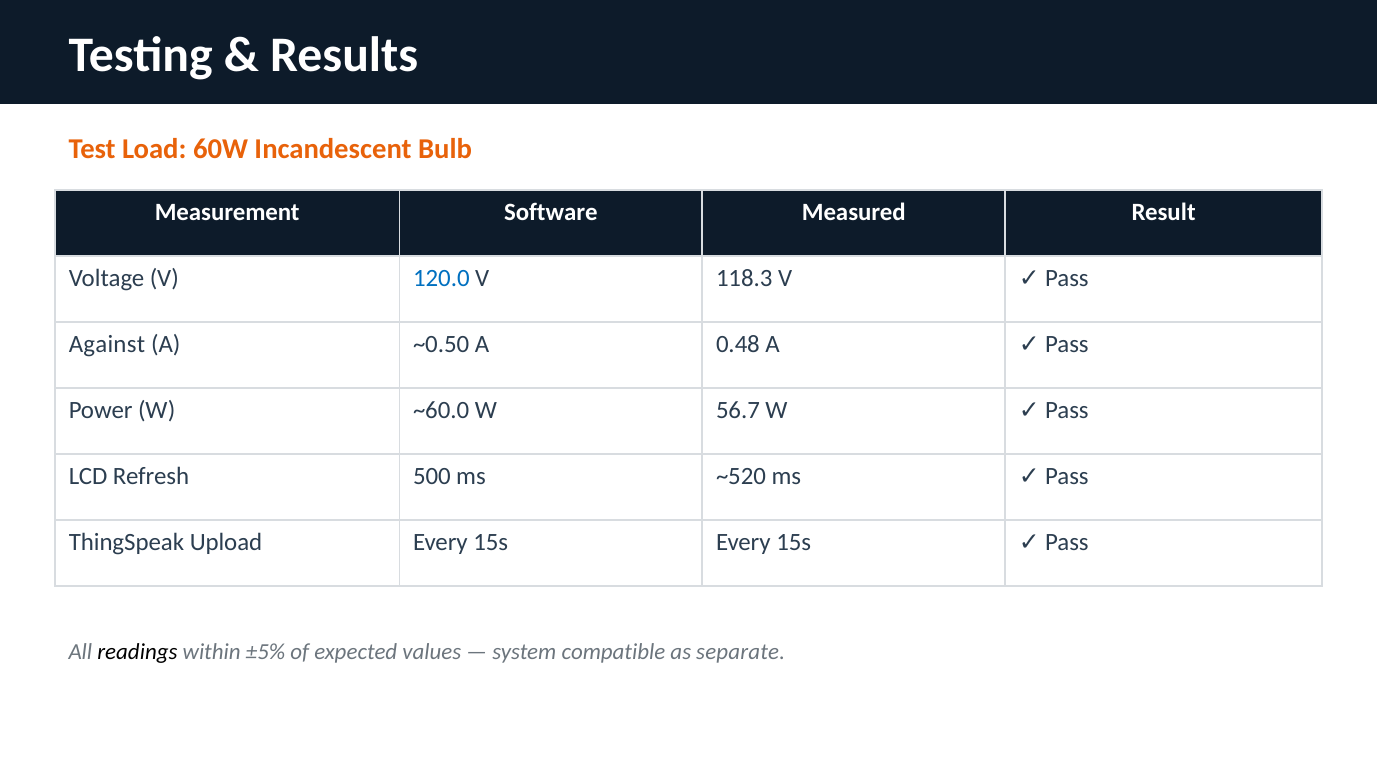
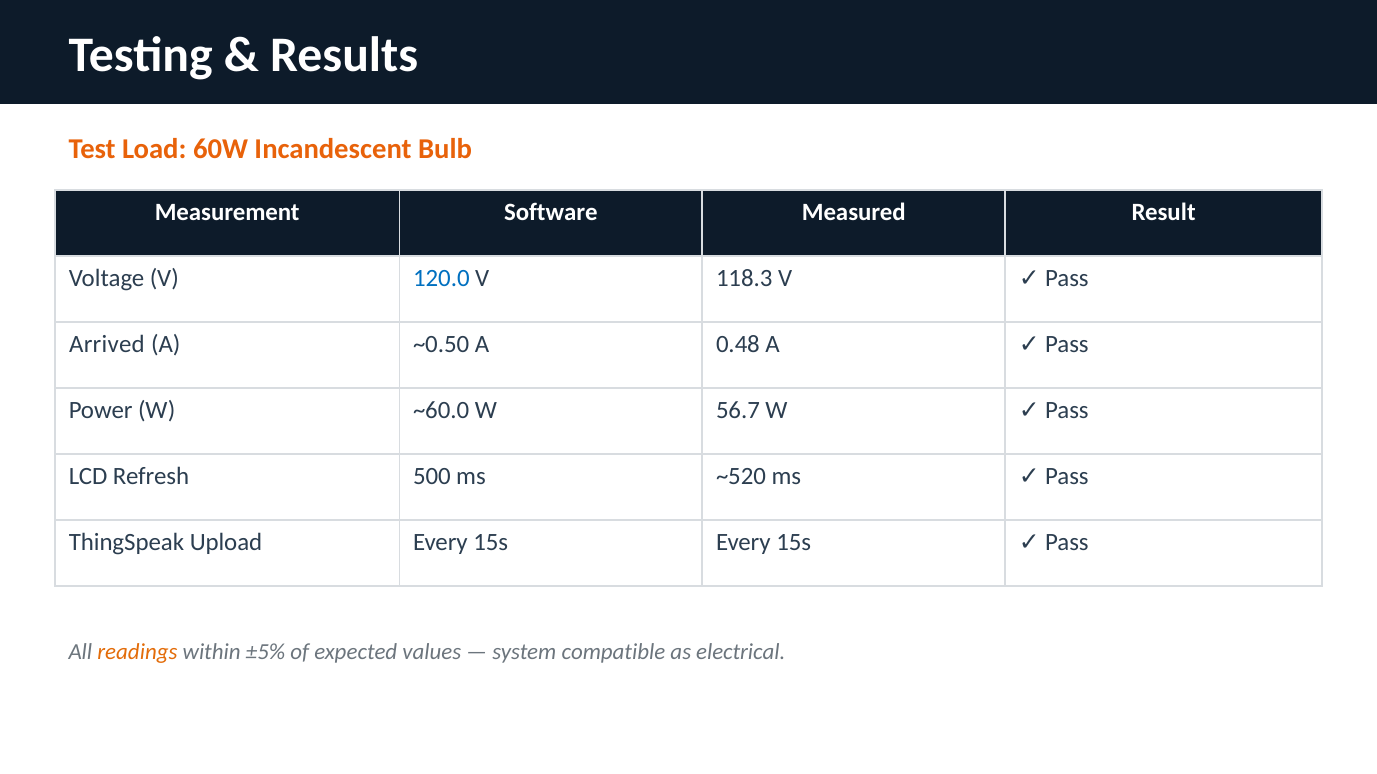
Against: Against -> Arrived
readings colour: black -> orange
separate: separate -> electrical
